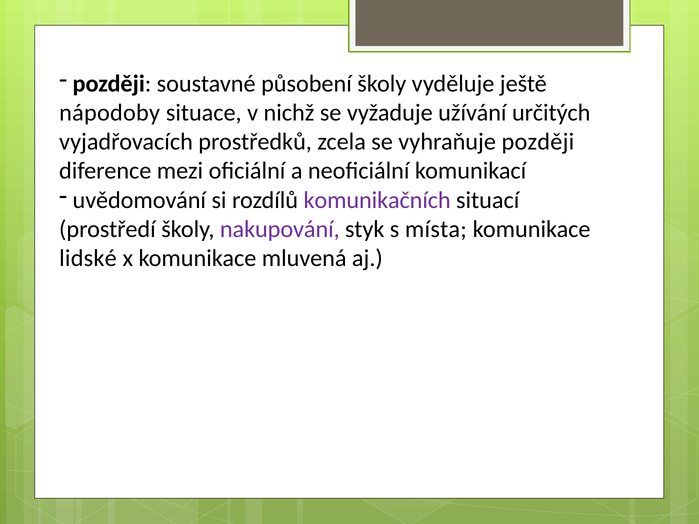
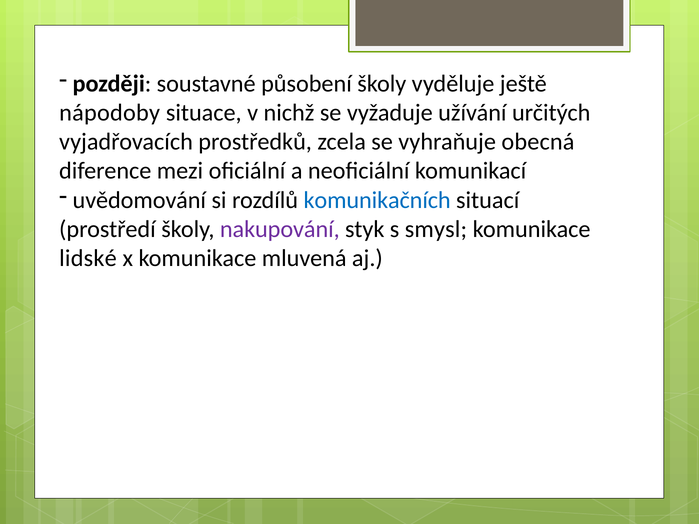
vyhraňuje později: později -> obecná
komunikačních colour: purple -> blue
místa: místa -> smysl
